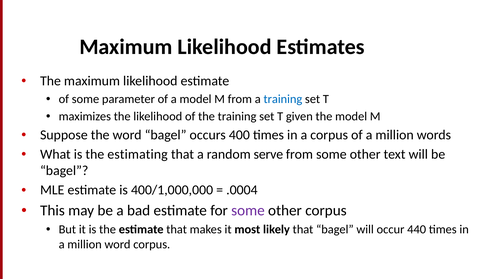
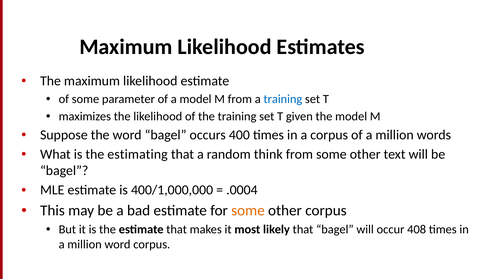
serve: serve -> think
some at (248, 211) colour: purple -> orange
440: 440 -> 408
